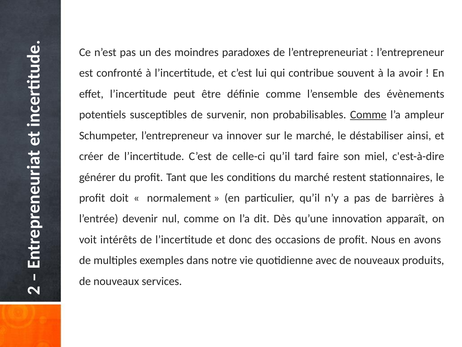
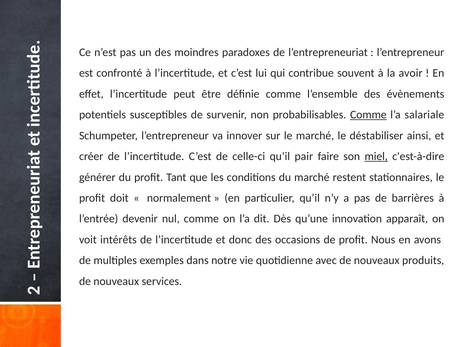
ampleur: ampleur -> salariale
tard: tard -> pair
miel underline: none -> present
